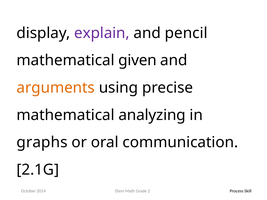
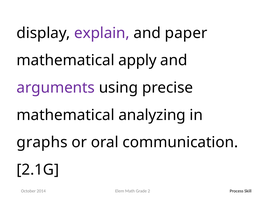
pencil: pencil -> paper
given: given -> apply
arguments colour: orange -> purple
